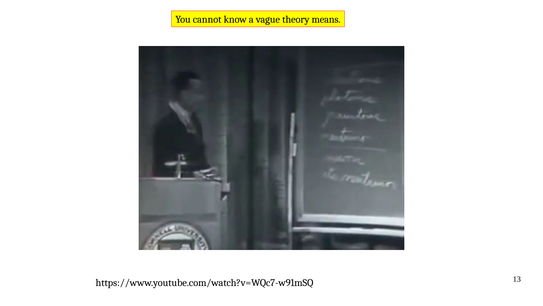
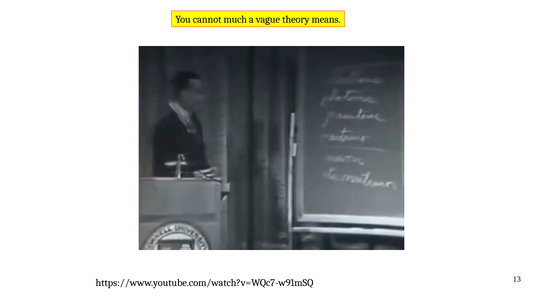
know: know -> much
